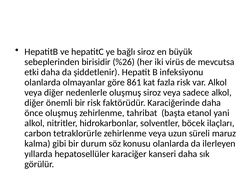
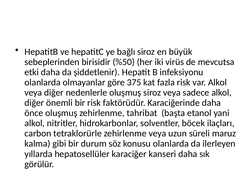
%26: %26 -> %50
861: 861 -> 375
